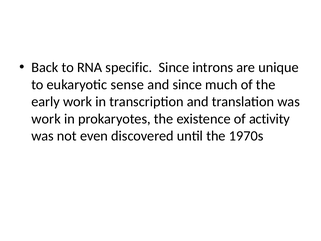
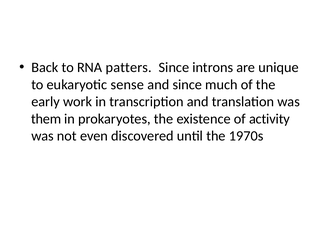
specific: specific -> patters
work at (46, 119): work -> them
